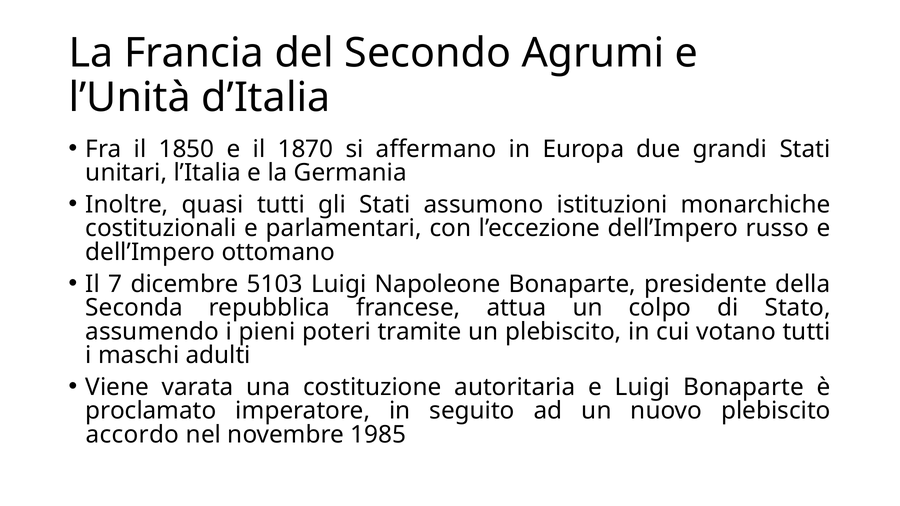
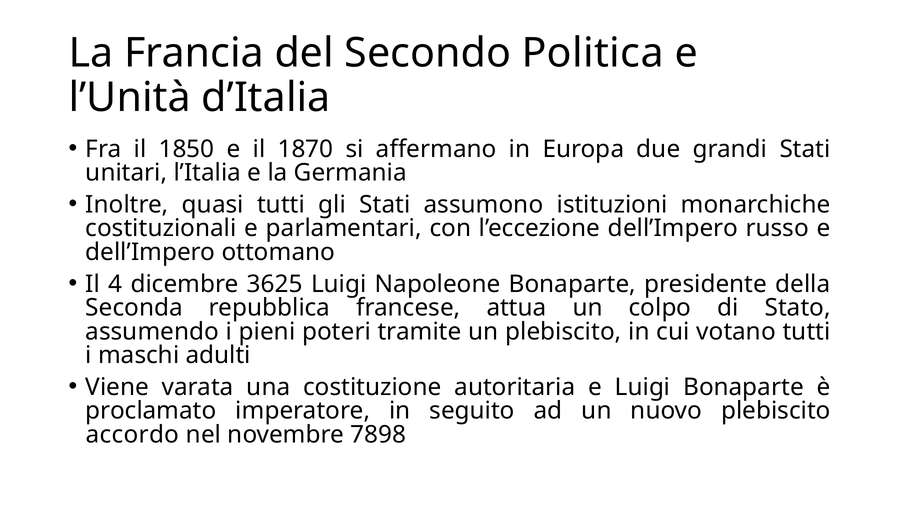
Agrumi: Agrumi -> Politica
7: 7 -> 4
5103: 5103 -> 3625
1985: 1985 -> 7898
